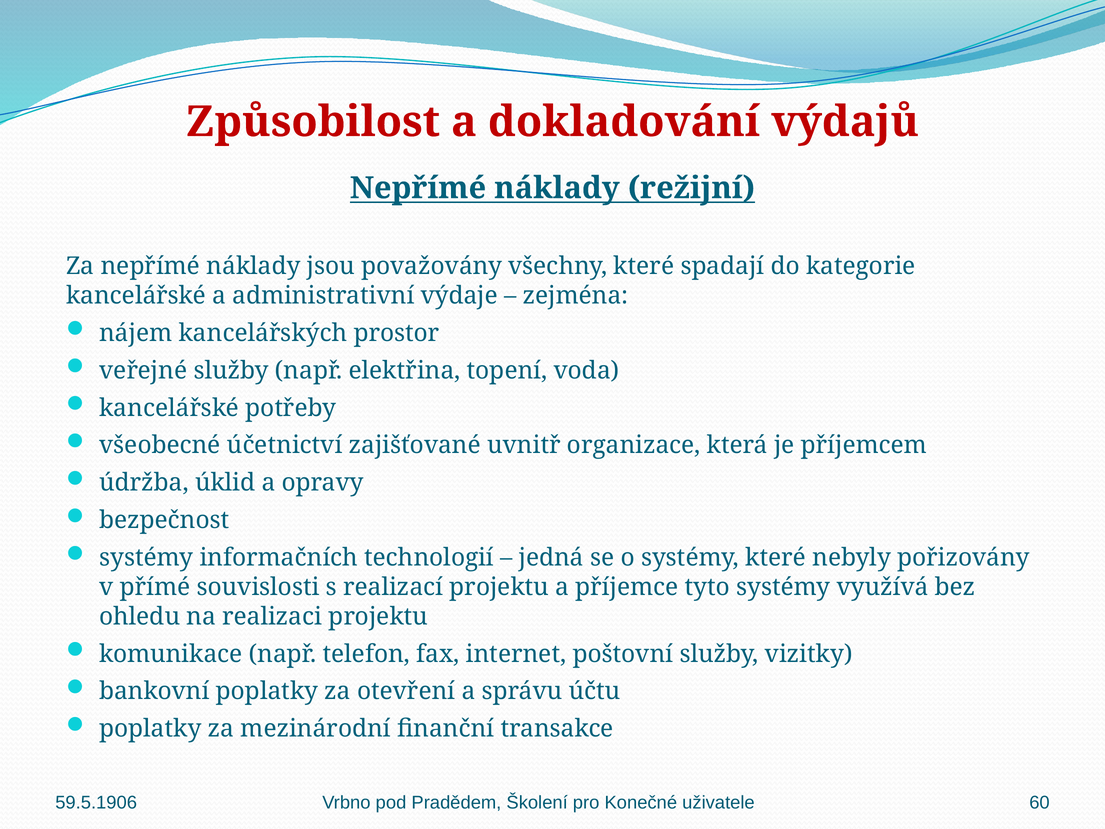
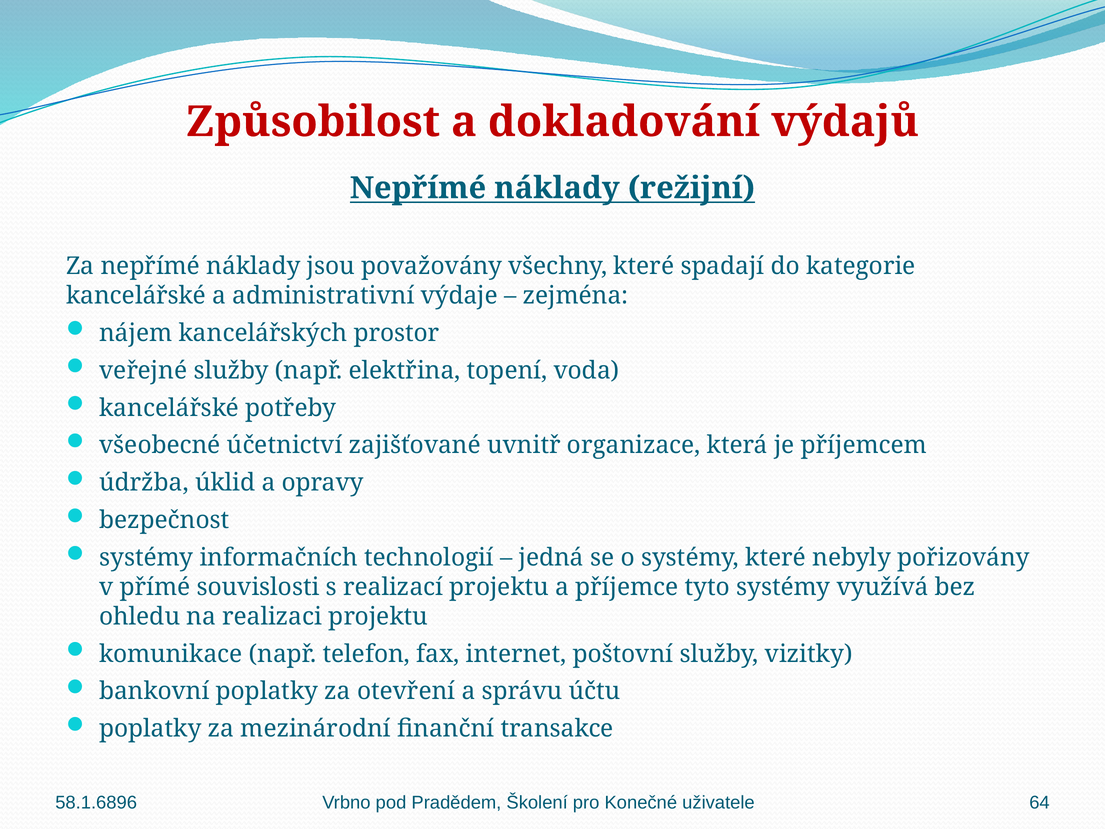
59.5.1906: 59.5.1906 -> 58.1.6896
60: 60 -> 64
